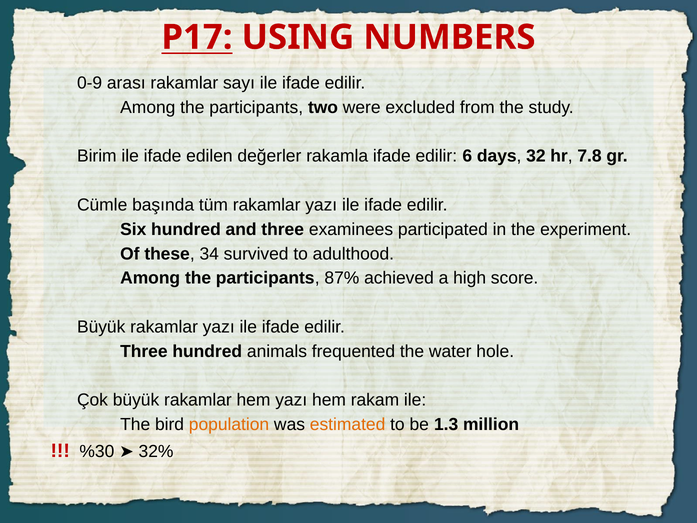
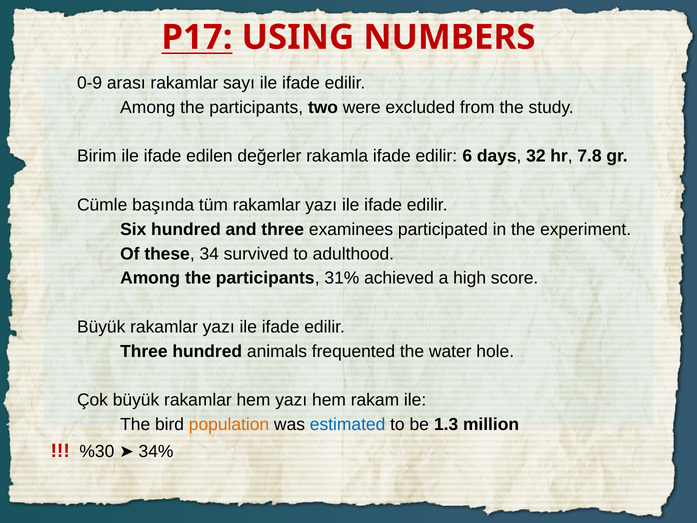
87%: 87% -> 31%
estimated colour: orange -> blue
32%: 32% -> 34%
